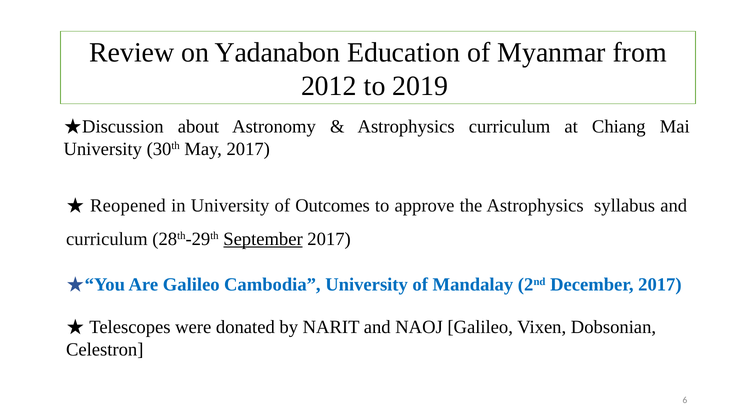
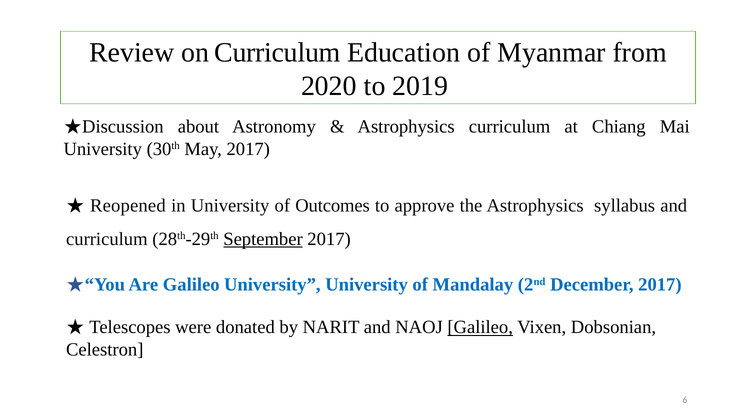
on Yadanabon: Yadanabon -> Curriculum
2012: 2012 -> 2020
Galileo Cambodia: Cambodia -> University
Galileo at (480, 327) underline: none -> present
